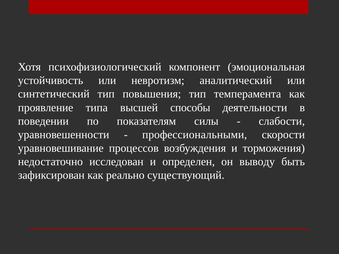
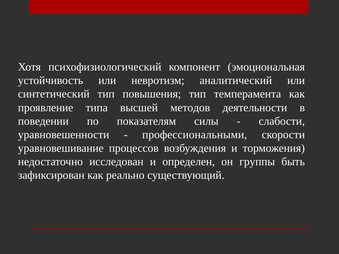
способы: способы -> методов
выводу: выводу -> группы
